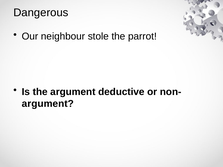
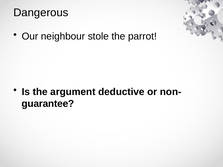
argument at (48, 104): argument -> guarantee
